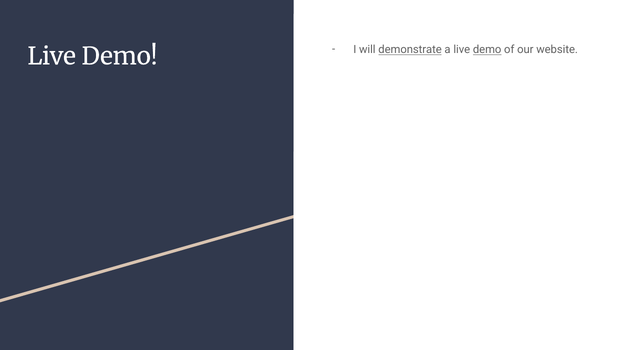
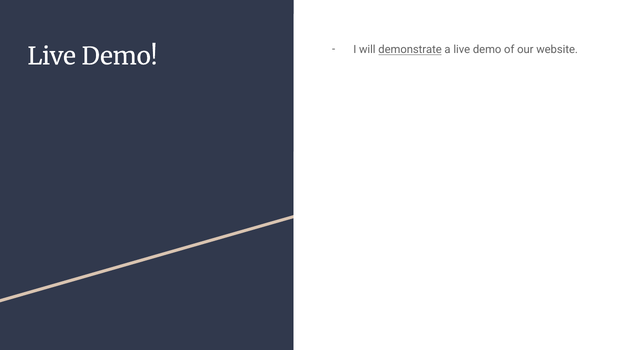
demo at (487, 50) underline: present -> none
